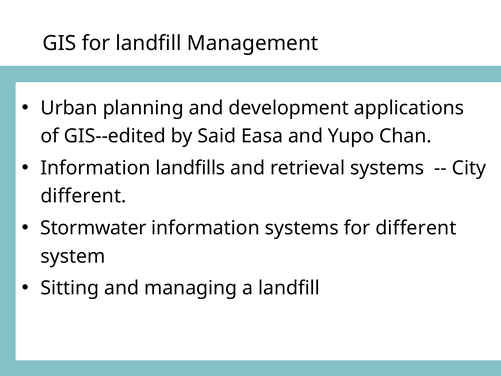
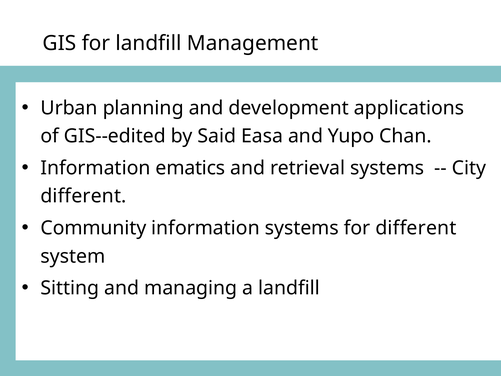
landfills: landfills -> ematics
Stormwater: Stormwater -> Community
